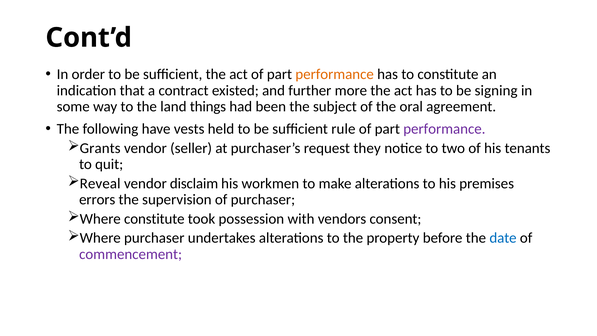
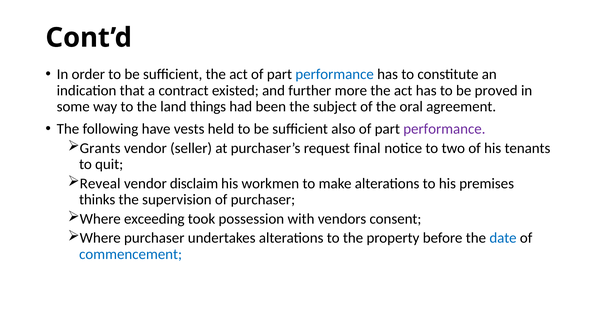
performance at (335, 74) colour: orange -> blue
signing: signing -> proved
rule: rule -> also
they: they -> final
errors: errors -> thinks
Where constitute: constitute -> exceeding
commencement colour: purple -> blue
